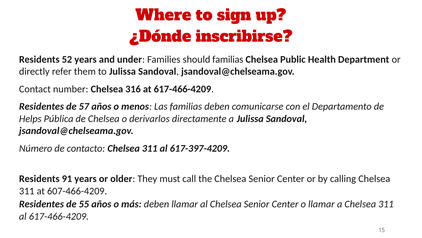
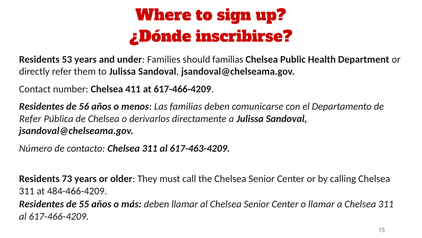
52: 52 -> 53
316: 316 -> 411
57: 57 -> 56
Helps at (30, 118): Helps -> Refer
617-397-4209: 617-397-4209 -> 617-463-4209
91: 91 -> 73
607-466-4209: 607-466-4209 -> 484-466-4209
